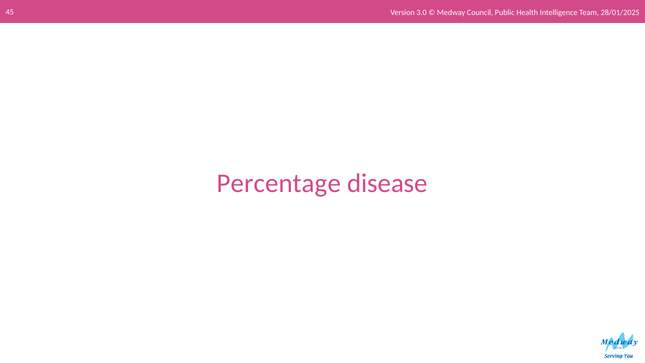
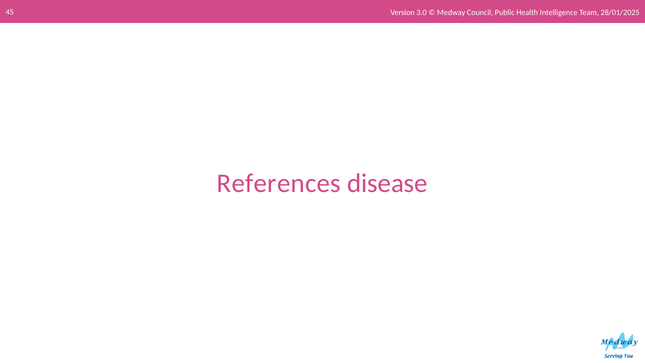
Percentage: Percentage -> References
